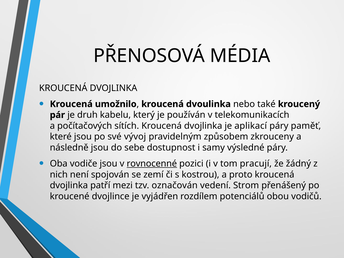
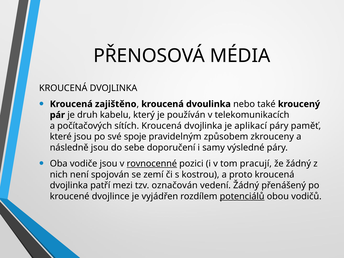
umožnilo: umožnilo -> zajištěno
vývoj: vývoj -> spoje
dostupnost: dostupnost -> doporučení
vedení Strom: Strom -> Žádný
potenciálů underline: none -> present
